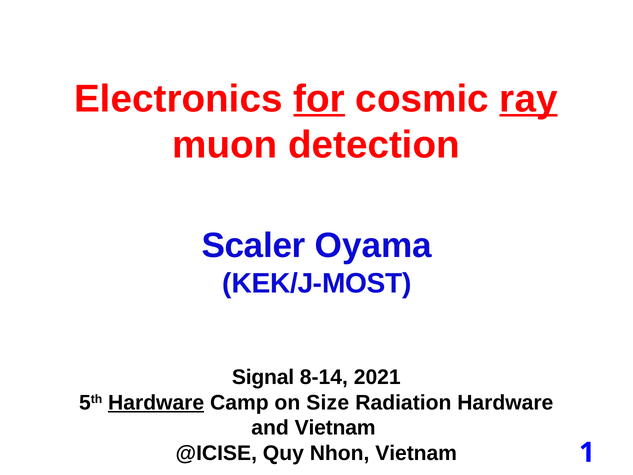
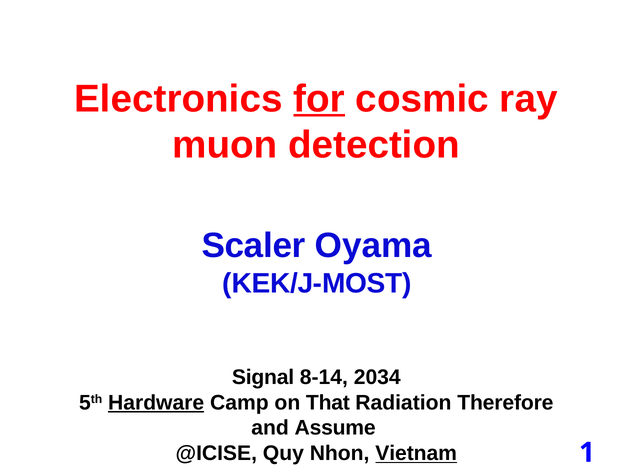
ray underline: present -> none
2021: 2021 -> 2034
Size: Size -> That
Radiation Hardware: Hardware -> Therefore
and Vietnam: Vietnam -> Assume
Vietnam at (416, 453) underline: none -> present
